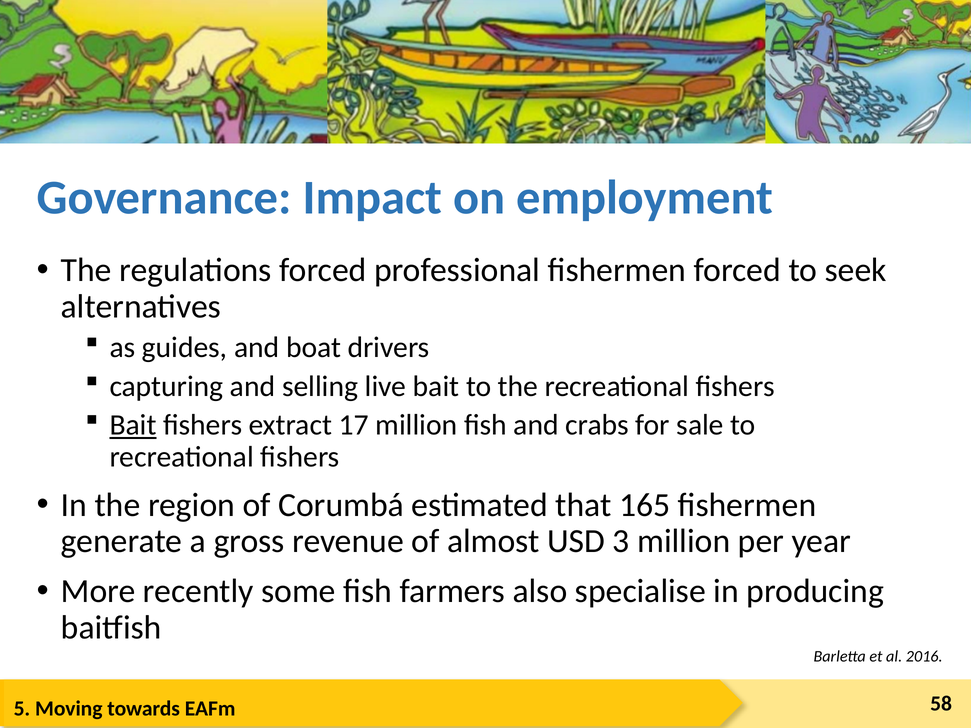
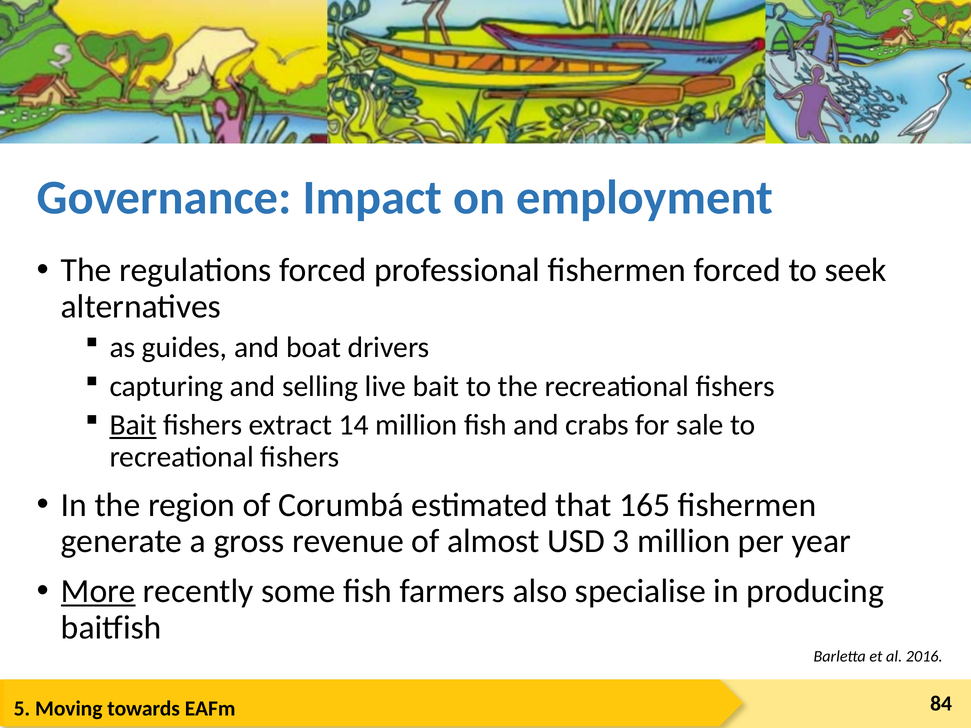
17: 17 -> 14
More underline: none -> present
58: 58 -> 84
